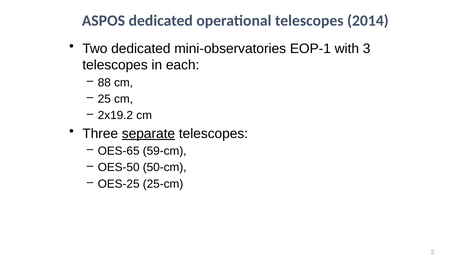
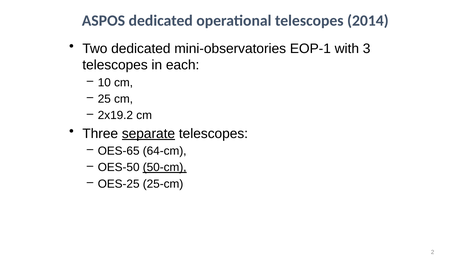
88: 88 -> 10
59-cm: 59-cm -> 64-cm
50-cm underline: none -> present
